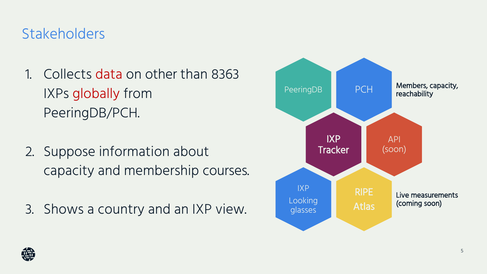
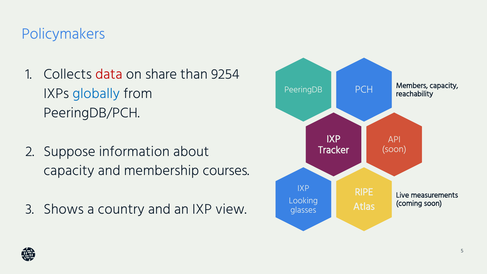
Stakeholders: Stakeholders -> Policymakers
other: other -> share
8363: 8363 -> 9254
globally colour: red -> blue
